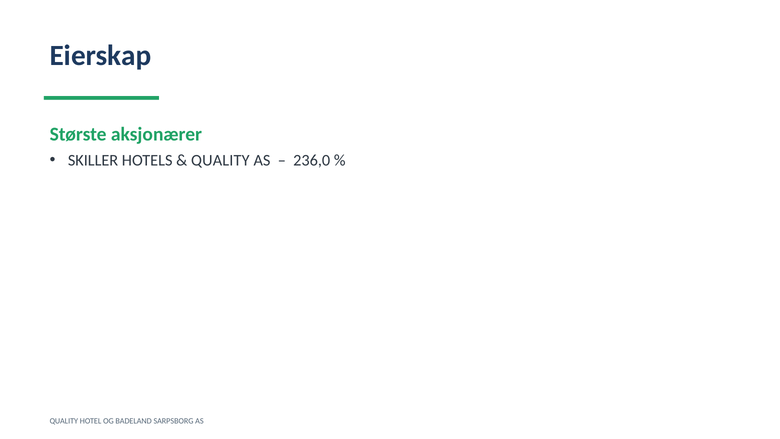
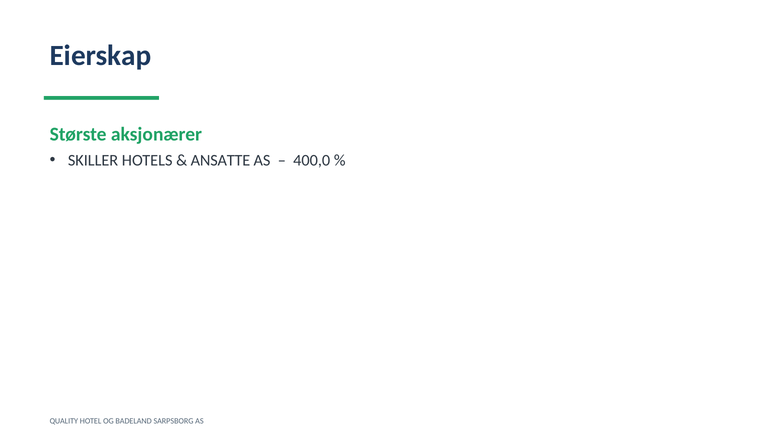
QUALITY at (220, 160): QUALITY -> ANSATTE
236,0: 236,0 -> 400,0
